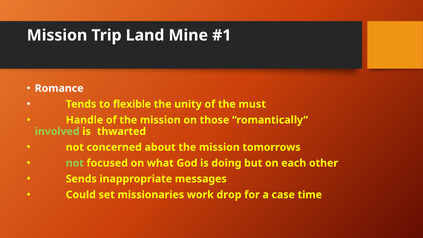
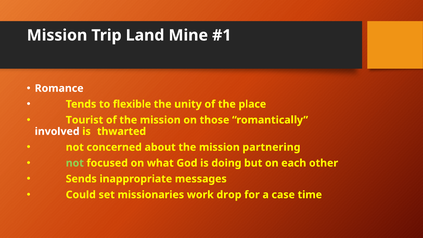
must: must -> place
Handle: Handle -> Tourist
involved colour: light green -> white
tomorrows: tomorrows -> partnering
